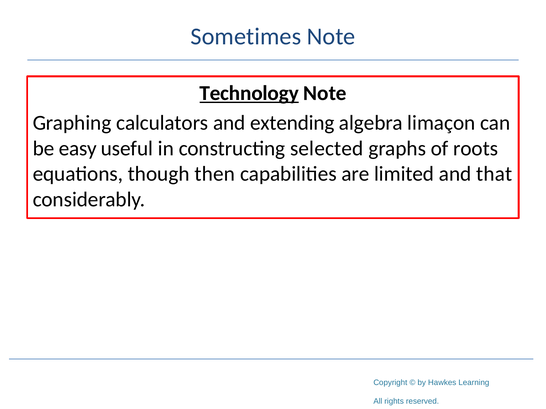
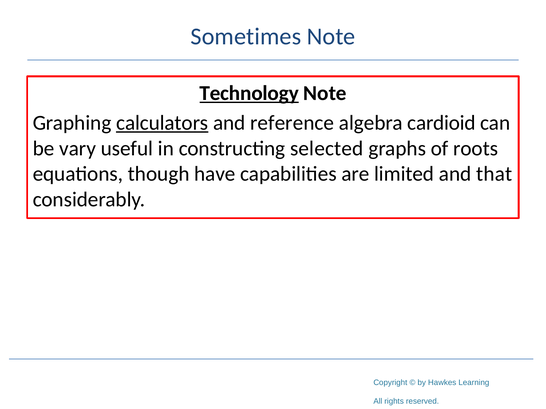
calculators underline: none -> present
extending: extending -> reference
limaçon: limaçon -> cardioid
easy: easy -> vary
then: then -> have
